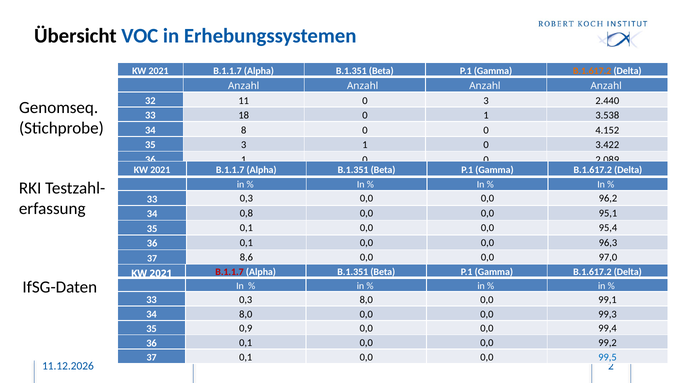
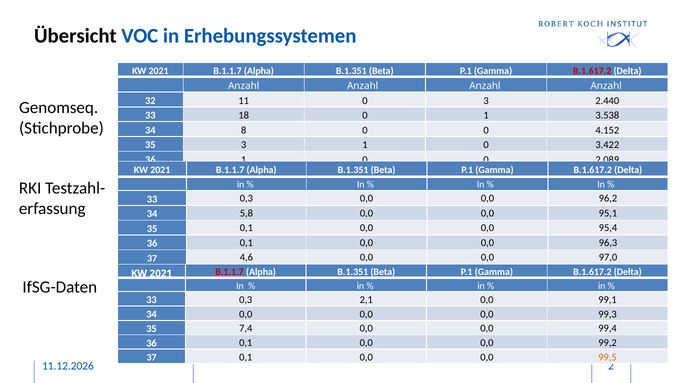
B.1.617.2 at (592, 71) colour: orange -> red
0,8: 0,8 -> 5,8
8,6: 8,6 -> 4,6
0,3 8,0: 8,0 -> 2,1
34 8,0: 8,0 -> 0,0
0,9: 0,9 -> 7,4
99,5 colour: blue -> orange
